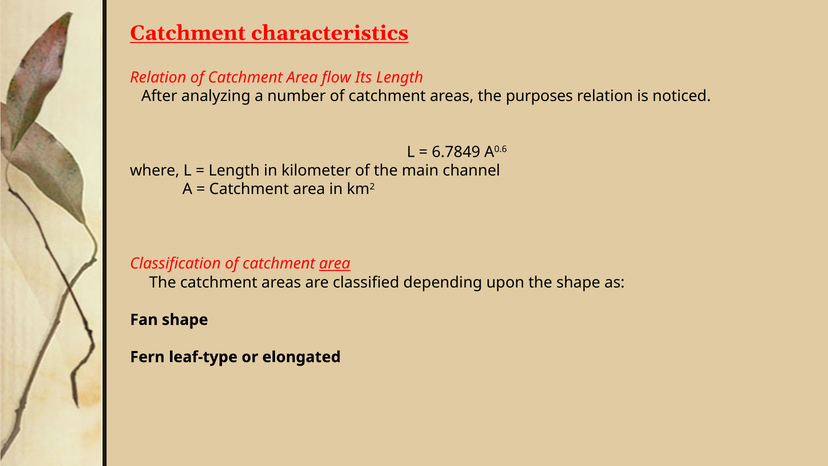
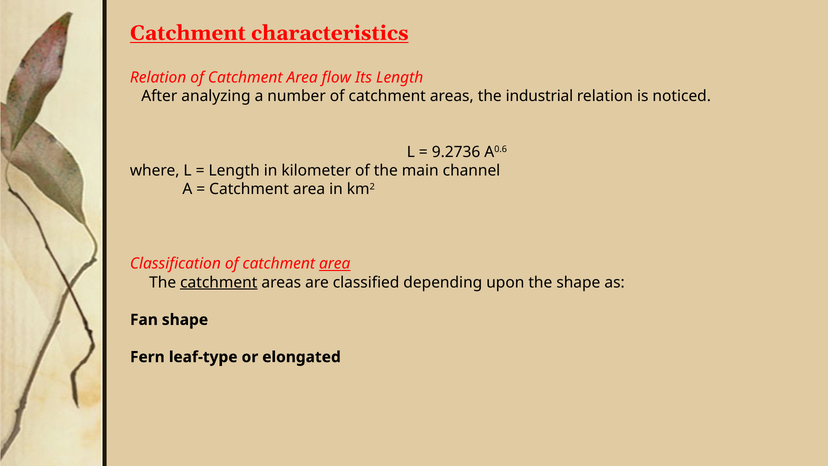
purposes: purposes -> industrial
6.7849: 6.7849 -> 9.2736
catchment at (219, 282) underline: none -> present
